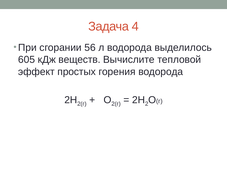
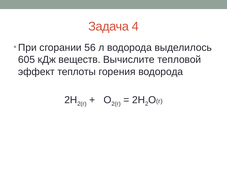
простых: простых -> теплоты
